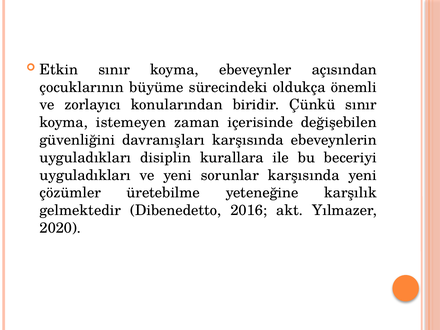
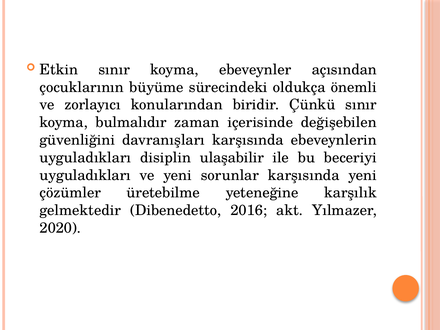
istemeyen: istemeyen -> bulmalıdır
kurallara: kurallara -> ulaşabilir
